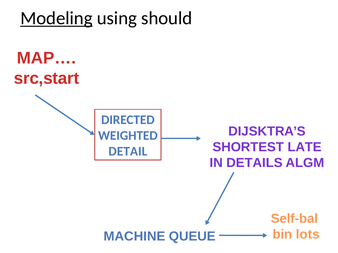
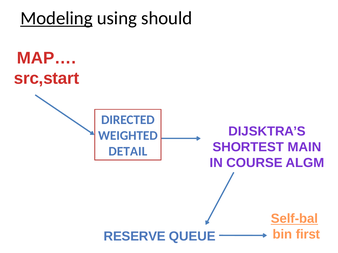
LATE: LATE -> MAIN
DETAILS: DETAILS -> COURSE
Self-bal underline: none -> present
lots: lots -> first
MACHINE: MACHINE -> RESERVE
